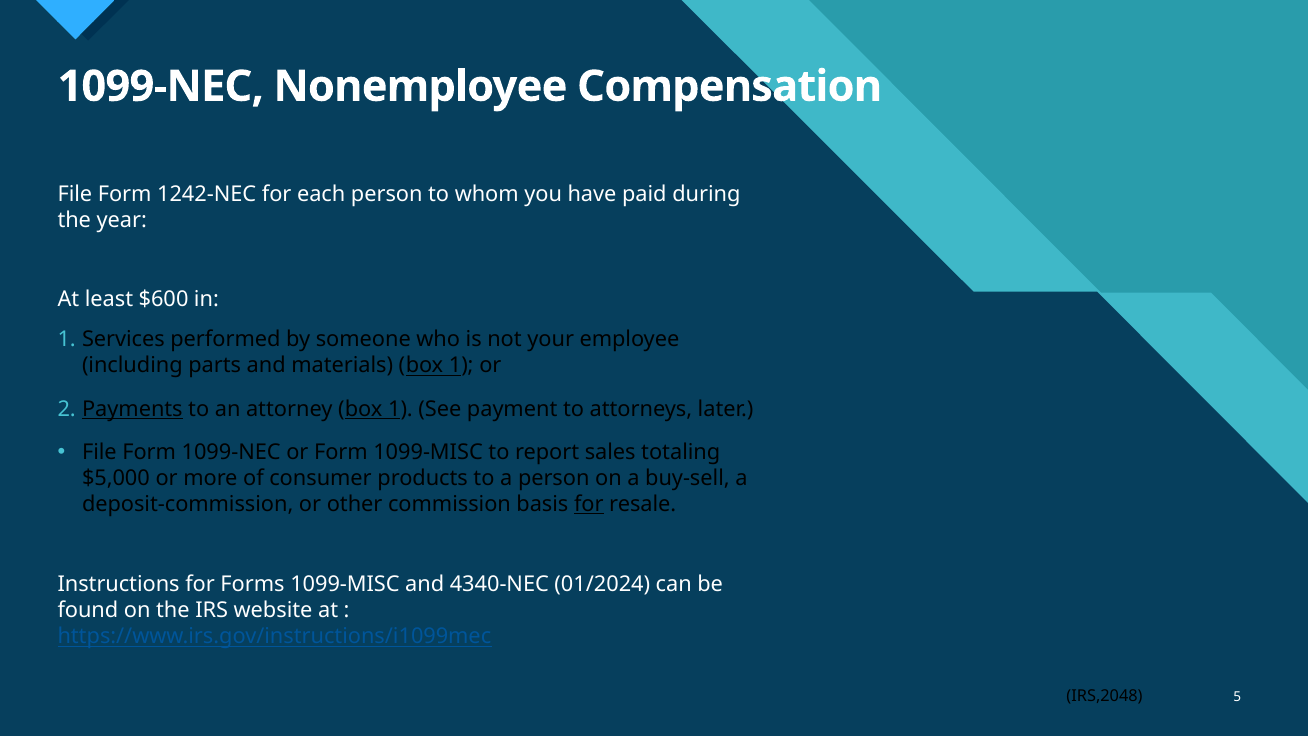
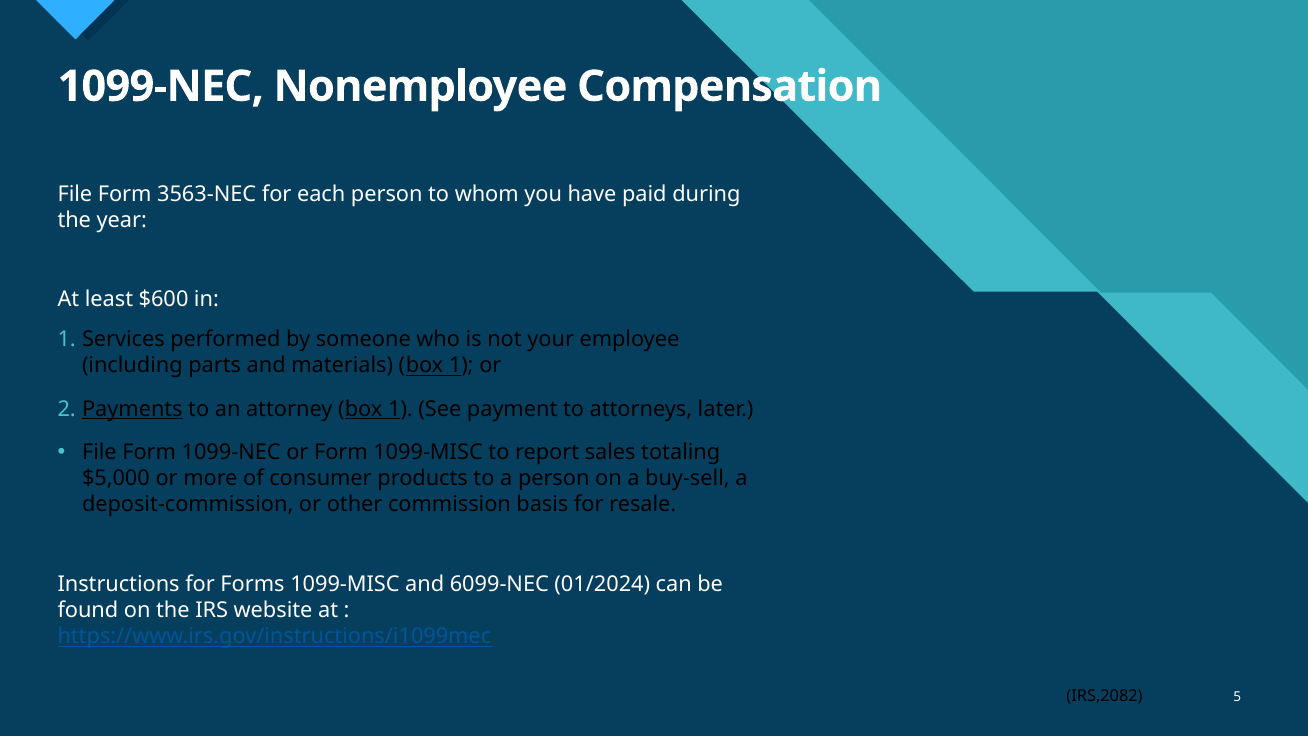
1242-NEC: 1242-NEC -> 3563-NEC
for at (589, 504) underline: present -> none
4340-NEC: 4340-NEC -> 6099-NEC
IRS,2048: IRS,2048 -> IRS,2082
